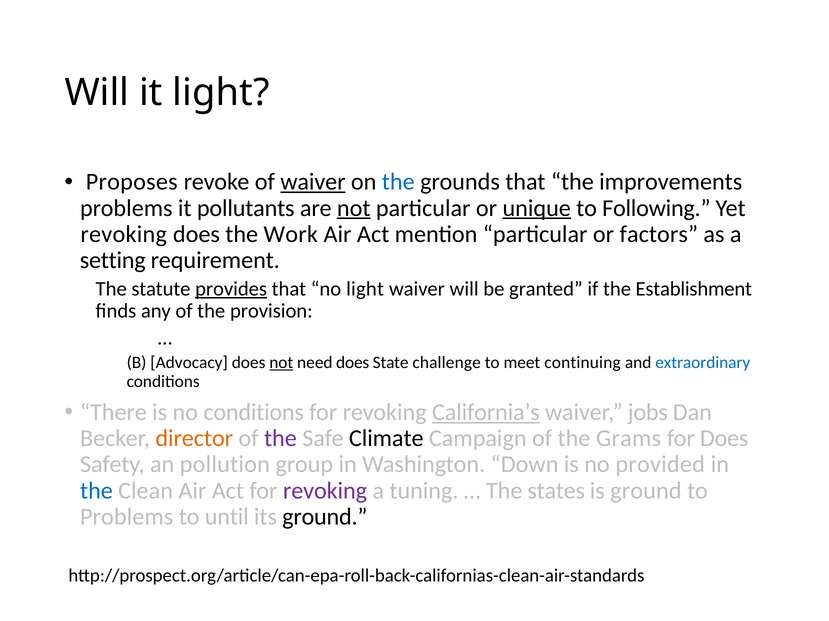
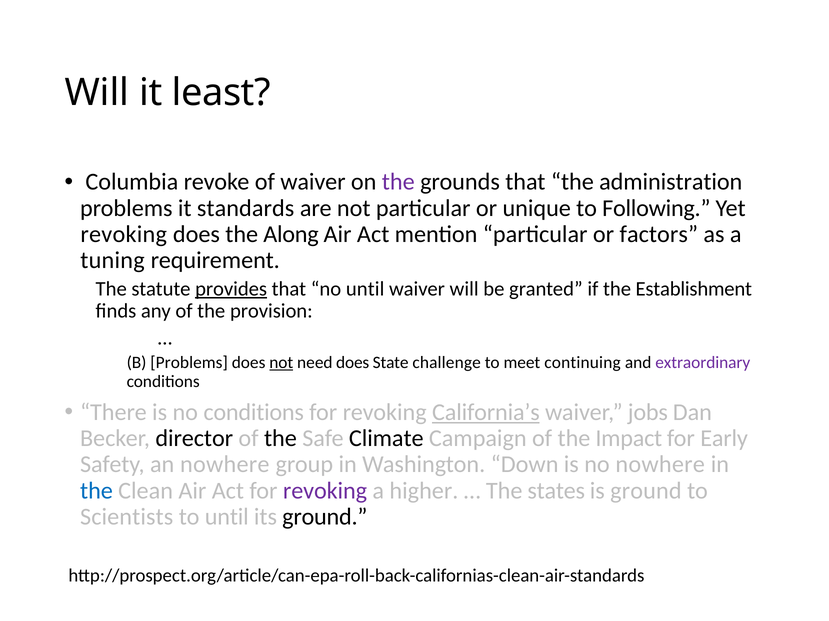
it light: light -> least
Proposes: Proposes -> Columbia
waiver at (313, 182) underline: present -> none
the at (398, 182) colour: blue -> purple
improvements: improvements -> administration
pollutants: pollutants -> standards
not at (354, 208) underline: present -> none
unique underline: present -> none
Work: Work -> Along
setting: setting -> tuning
no light: light -> until
B Advocacy: Advocacy -> Problems
extraordinary colour: blue -> purple
director colour: orange -> black
the at (280, 439) colour: purple -> black
Grams: Grams -> Impact
for Does: Does -> Early
an pollution: pollution -> nowhere
no provided: provided -> nowhere
tuning: tuning -> higher
Problems at (127, 517): Problems -> Scientists
